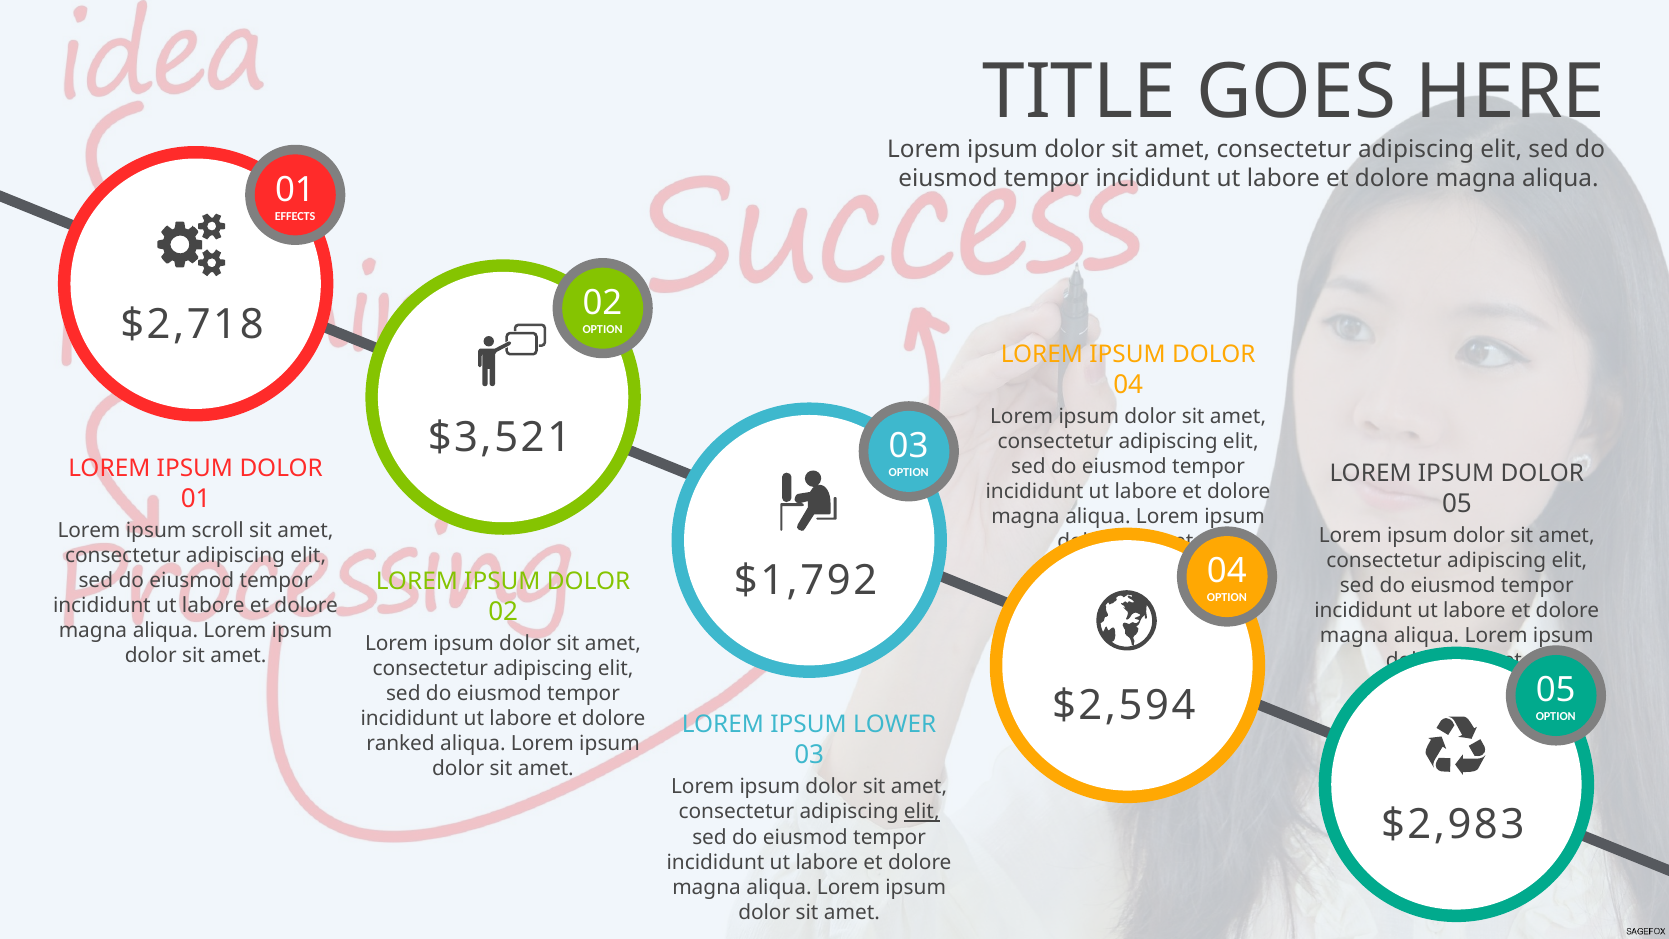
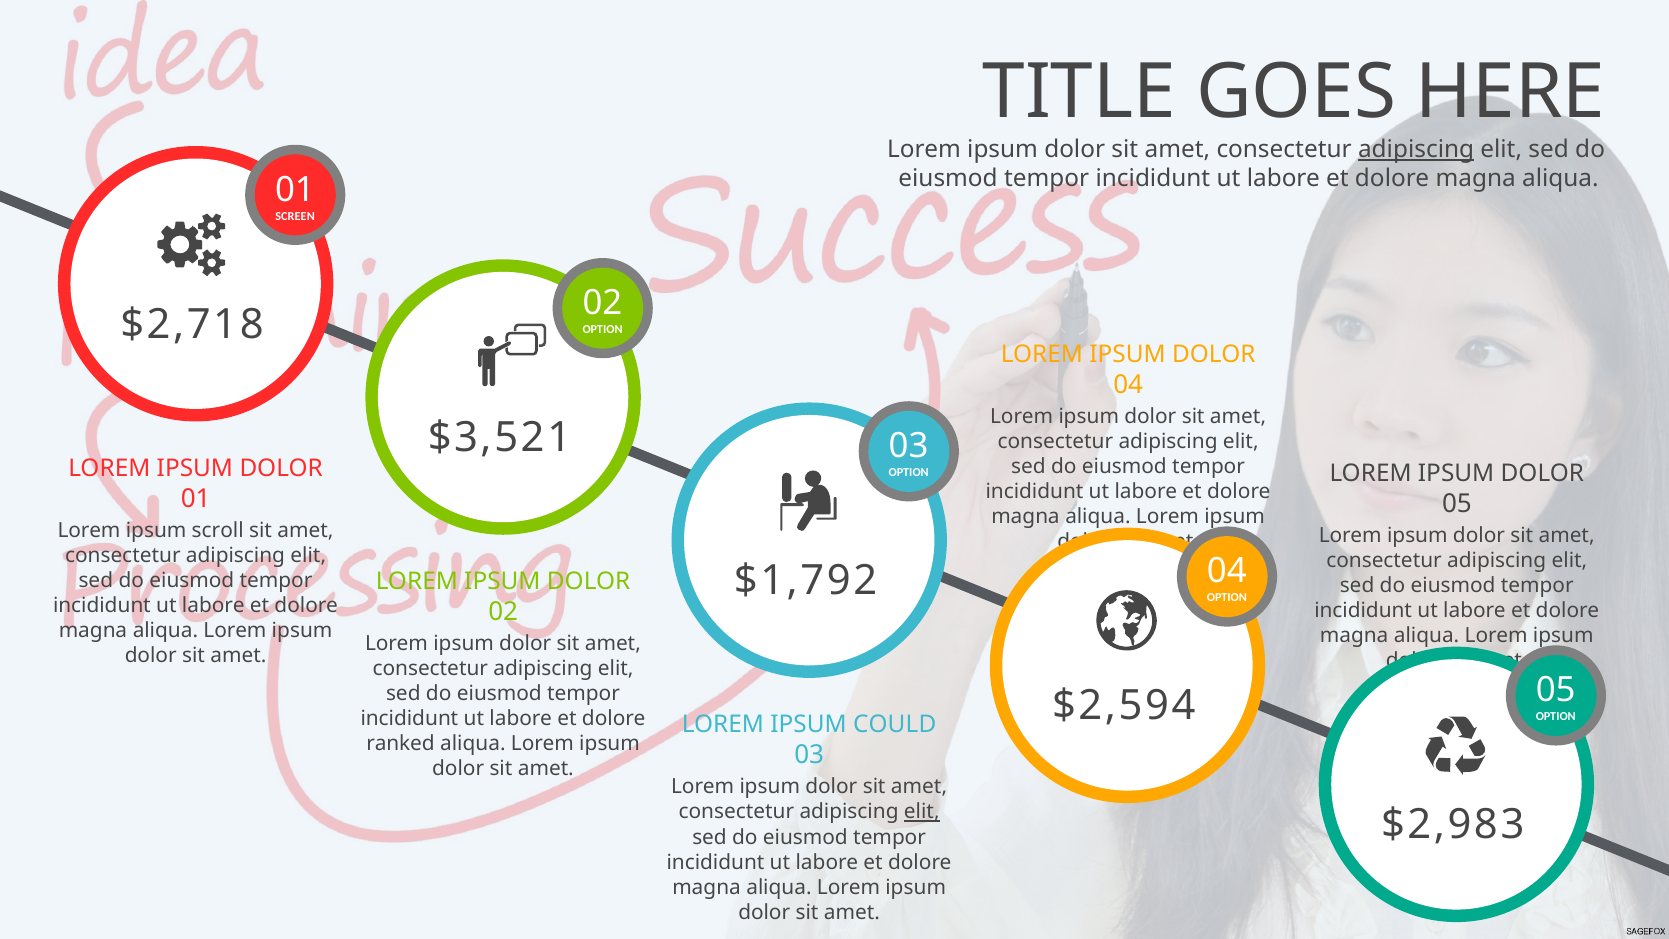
adipiscing at (1416, 150) underline: none -> present
EFFECTS: EFFECTS -> SCREEN
LOWER: LOWER -> COULD
